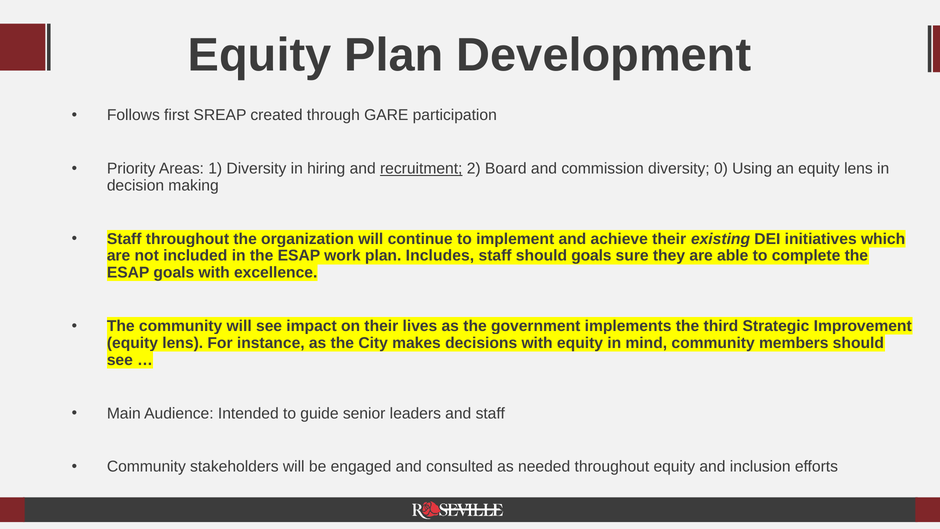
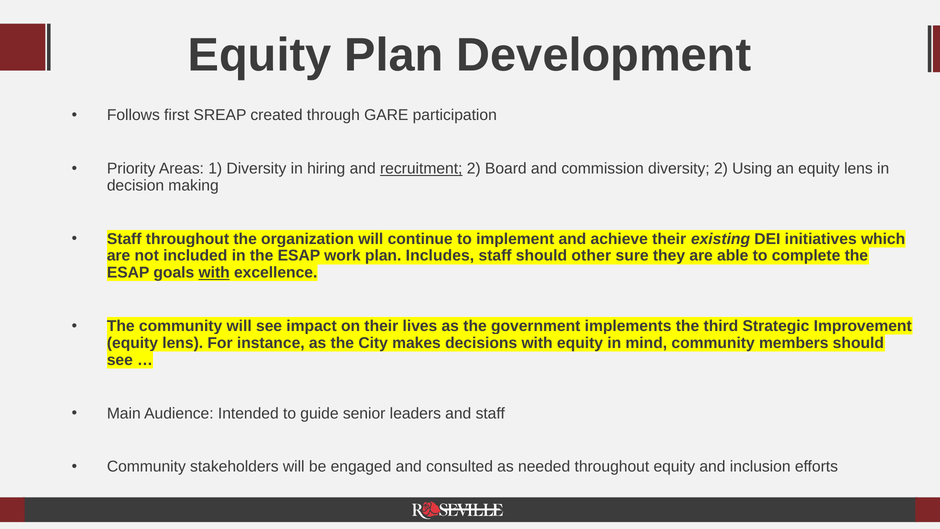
diversity 0: 0 -> 2
should goals: goals -> other
with at (214, 273) underline: none -> present
